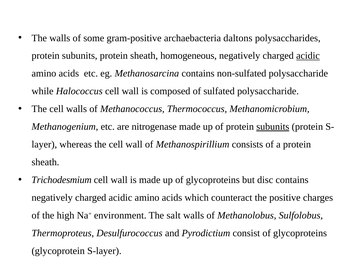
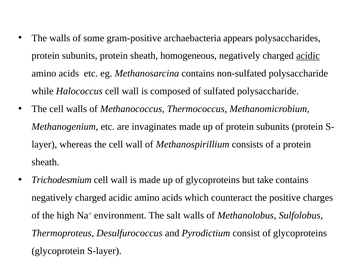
daltons: daltons -> appears
nitrogenase: nitrogenase -> invaginates
subunits at (273, 127) underline: present -> none
disc: disc -> take
